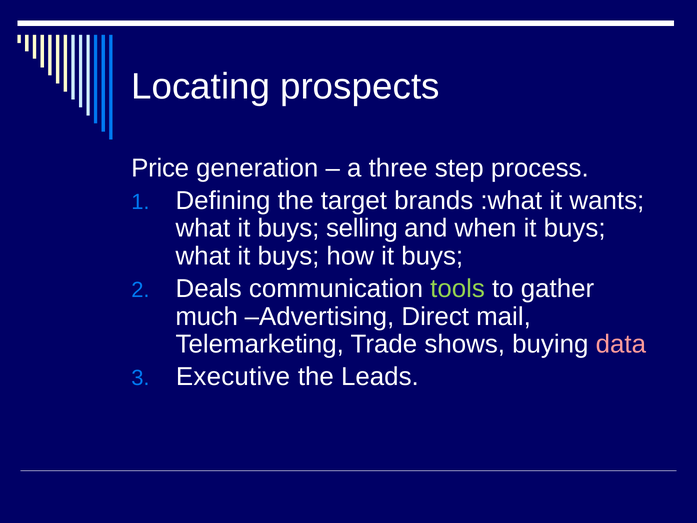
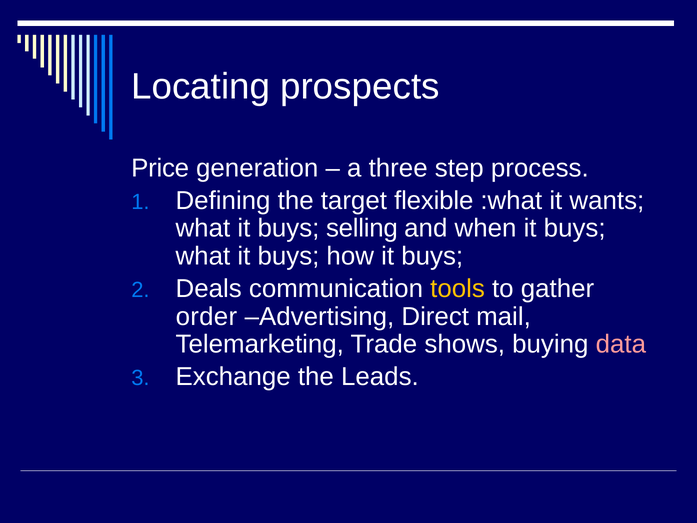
brands: brands -> flexible
tools colour: light green -> yellow
much: much -> order
Executive: Executive -> Exchange
